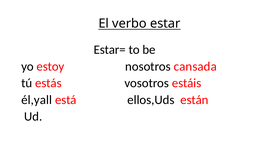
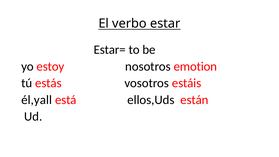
cansada: cansada -> emotion
